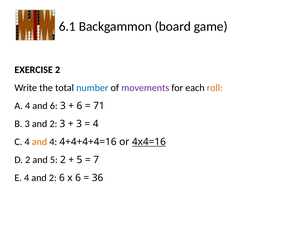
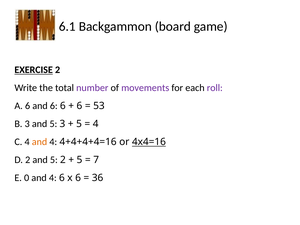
EXERCISE underline: none -> present
number colour: blue -> purple
roll colour: orange -> purple
A 4: 4 -> 6
6 3: 3 -> 6
71: 71 -> 53
3 and 2: 2 -> 5
3 at (79, 124): 3 -> 5
E 4: 4 -> 0
2 at (53, 178): 2 -> 4
